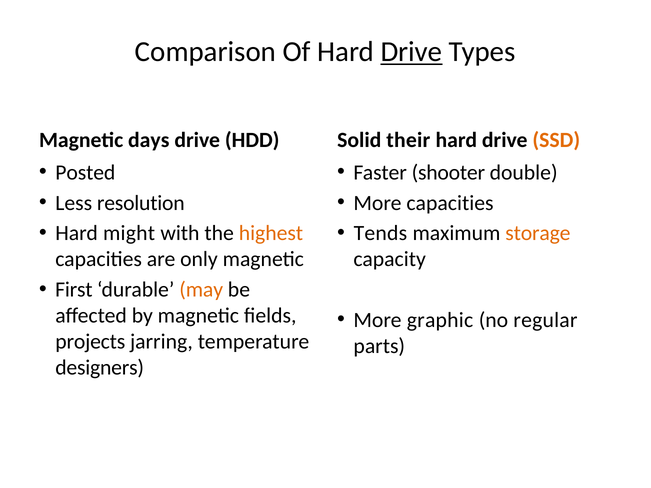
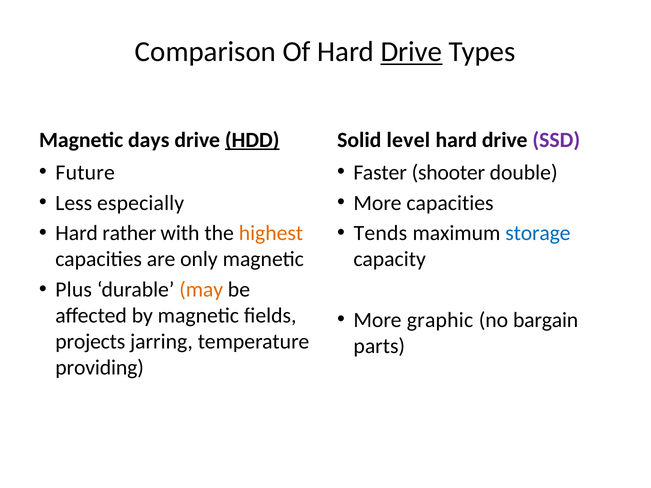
HDD underline: none -> present
their: their -> level
SSD colour: orange -> purple
Posted: Posted -> Future
resolution: resolution -> especially
might: might -> rather
storage colour: orange -> blue
First: First -> Plus
regular: regular -> bargain
designers: designers -> providing
